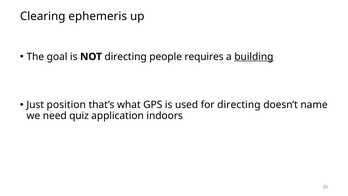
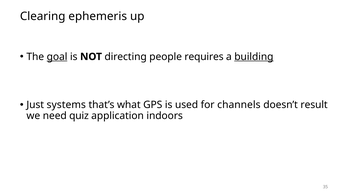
goal underline: none -> present
position: position -> systems
for directing: directing -> channels
name: name -> result
